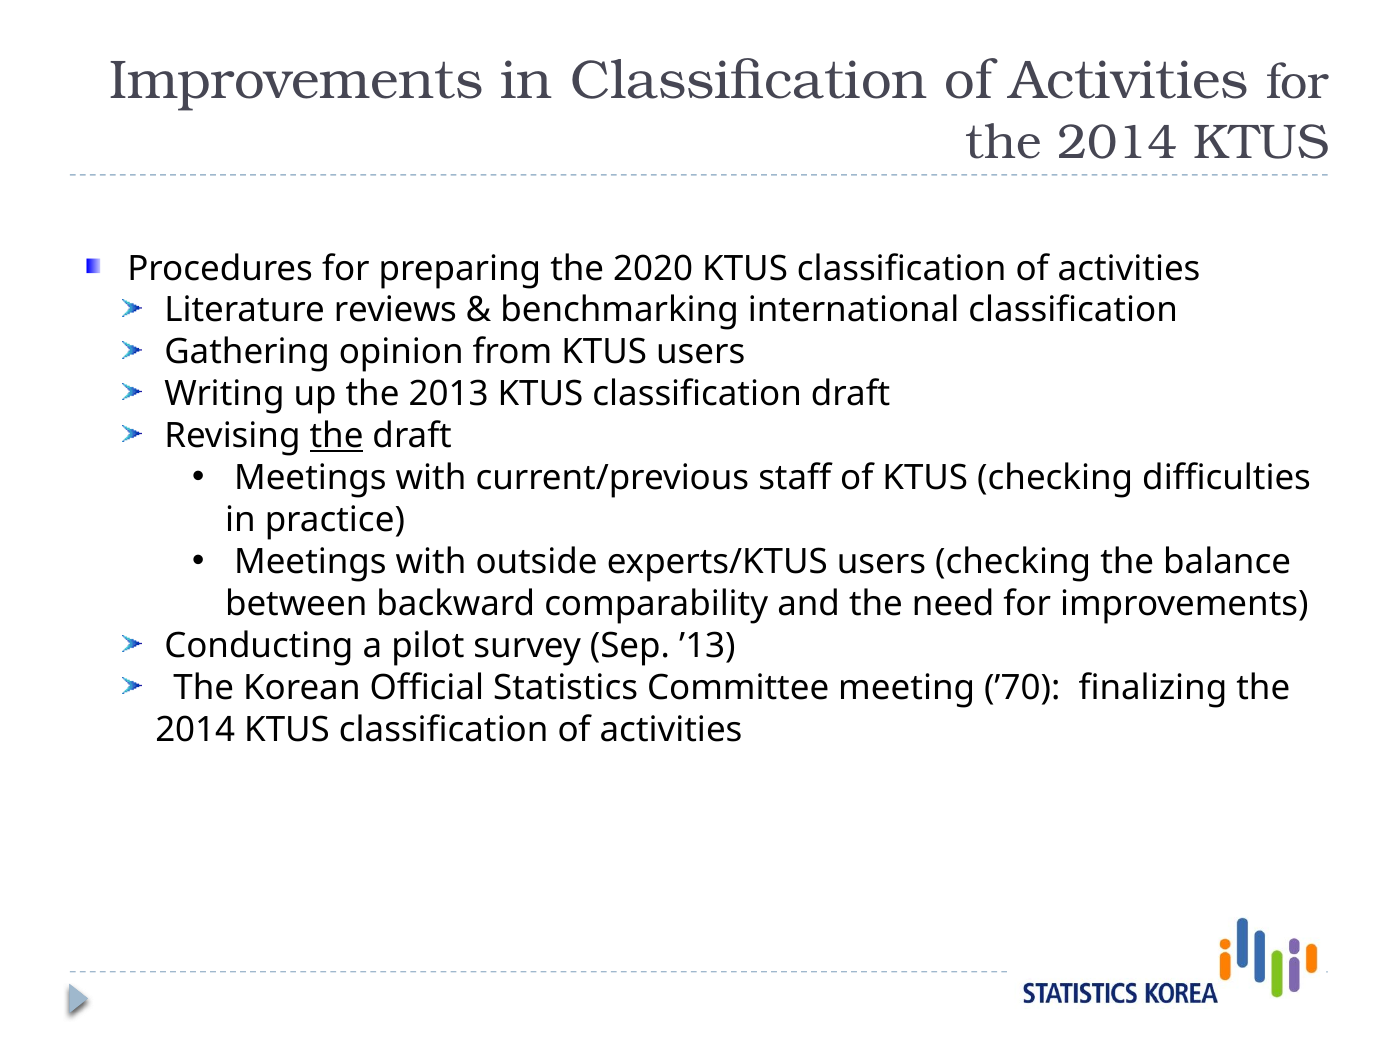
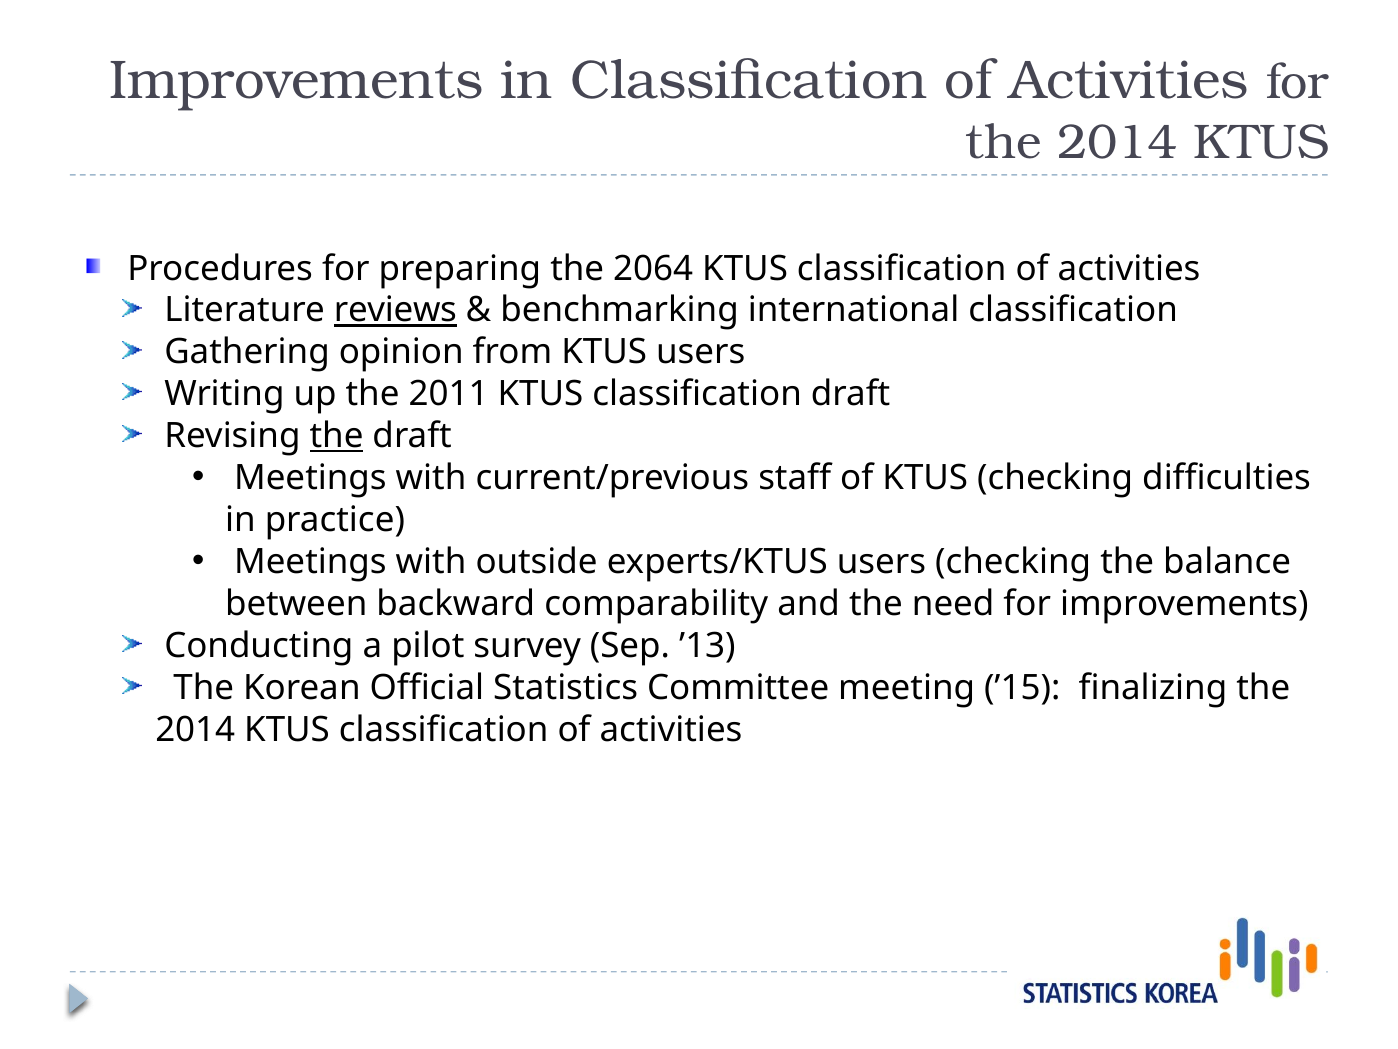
2020: 2020 -> 2064
reviews underline: none -> present
2013: 2013 -> 2011
’70: ’70 -> ’15
